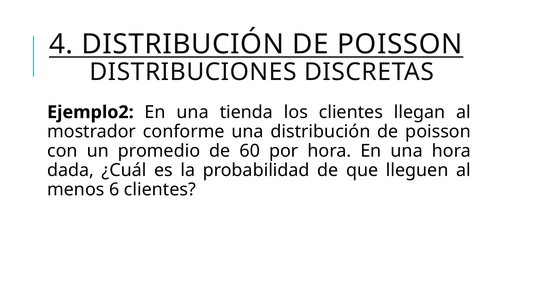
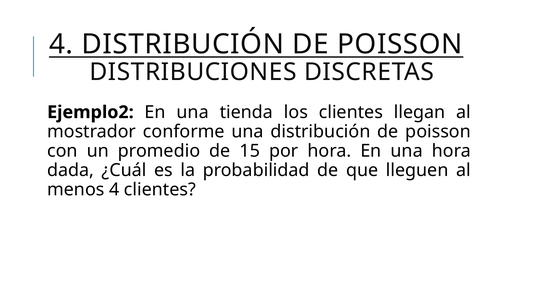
60: 60 -> 15
menos 6: 6 -> 4
